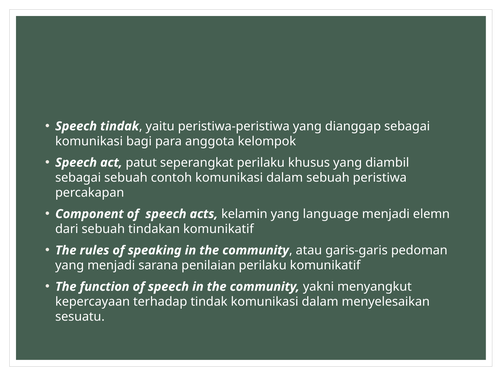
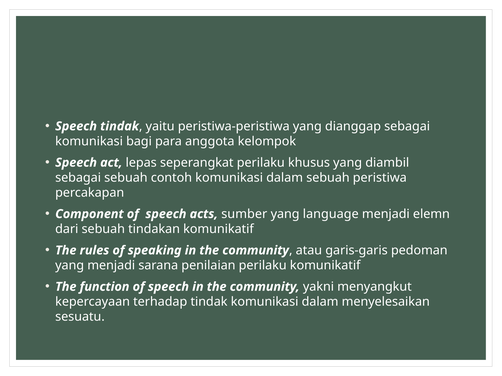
patut: patut -> lepas
kelamin: kelamin -> sumber
